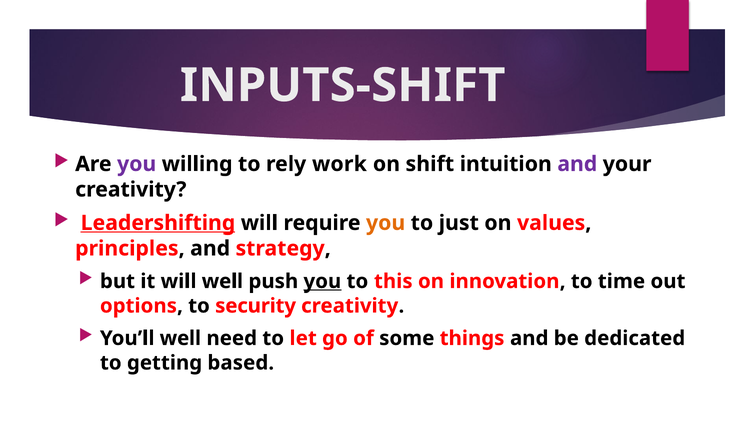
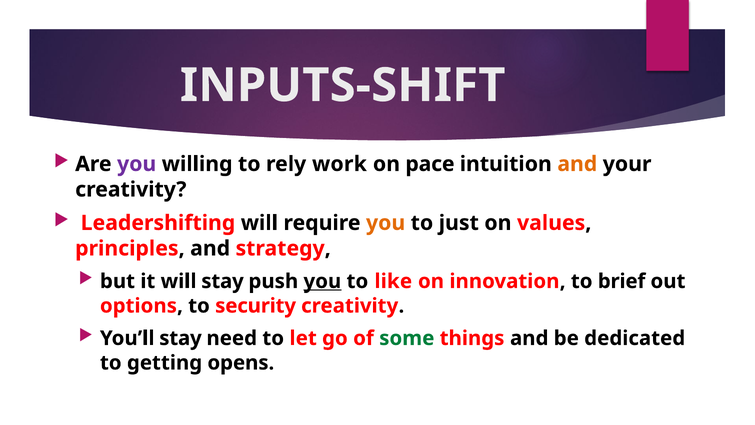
shift: shift -> pace
and at (577, 164) colour: purple -> orange
Leadershifting underline: present -> none
will well: well -> stay
this: this -> like
time: time -> brief
You’ll well: well -> stay
some colour: black -> green
based: based -> opens
